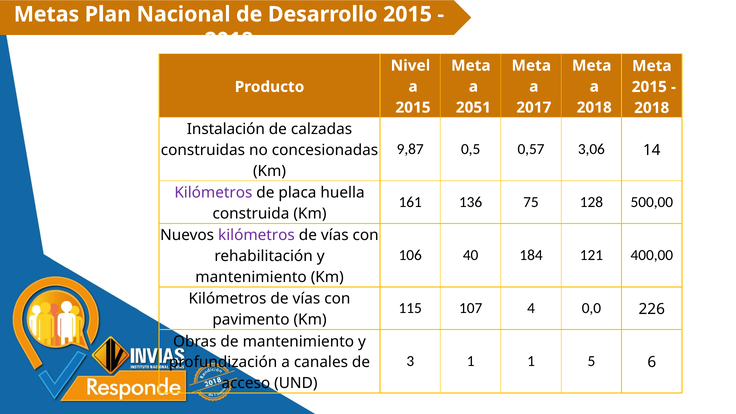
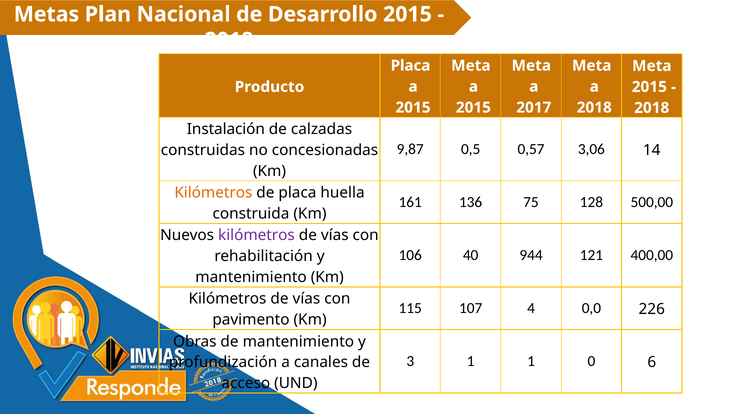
Nivel at (410, 66): Nivel -> Placa
2051 at (473, 108): 2051 -> 2015
Kilómetros at (213, 193) colour: purple -> orange
184: 184 -> 944
5: 5 -> 0
